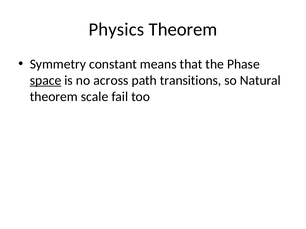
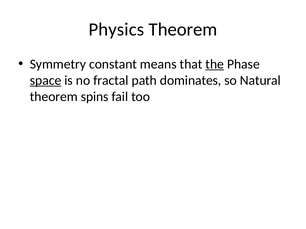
the underline: none -> present
across: across -> fractal
transitions: transitions -> dominates
scale: scale -> spins
